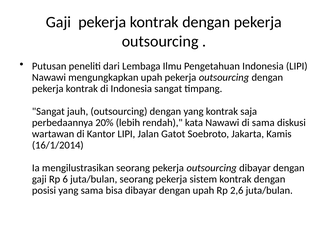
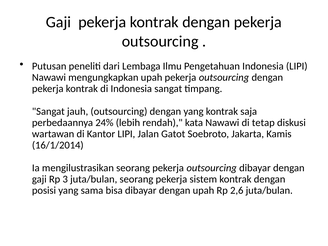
20%: 20% -> 24%
di sama: sama -> tetap
6: 6 -> 3
